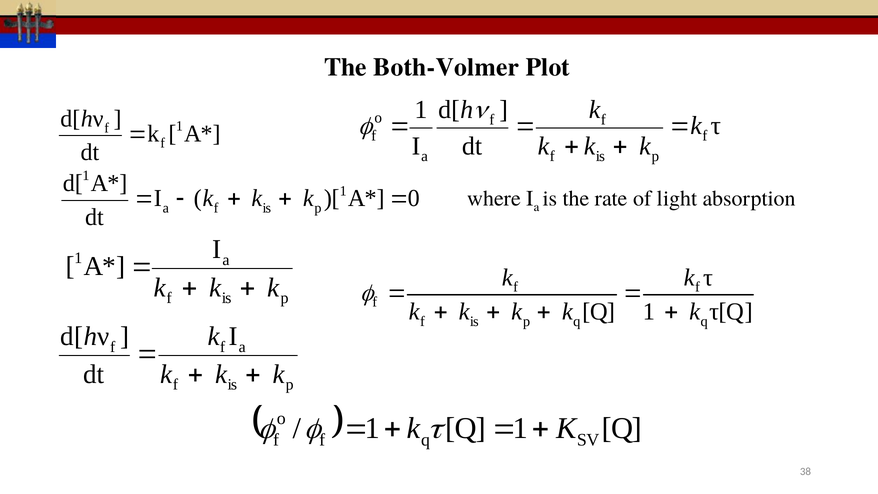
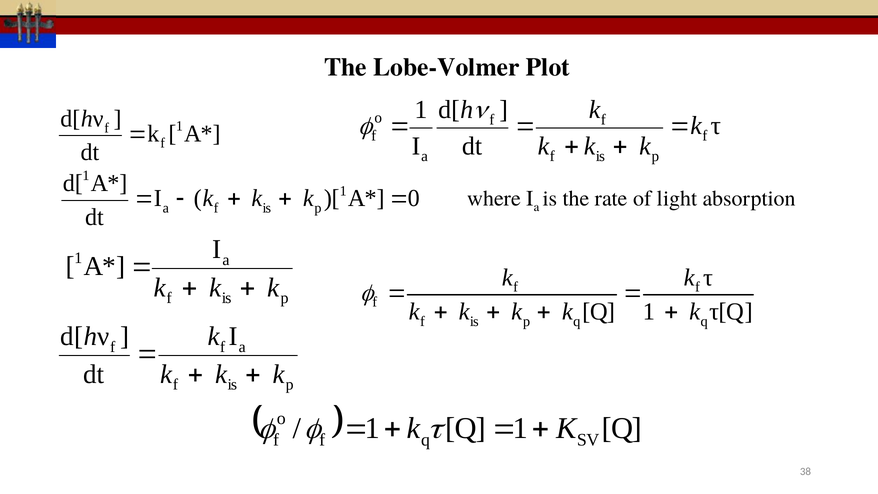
Both-Volmer: Both-Volmer -> Lobe-Volmer
